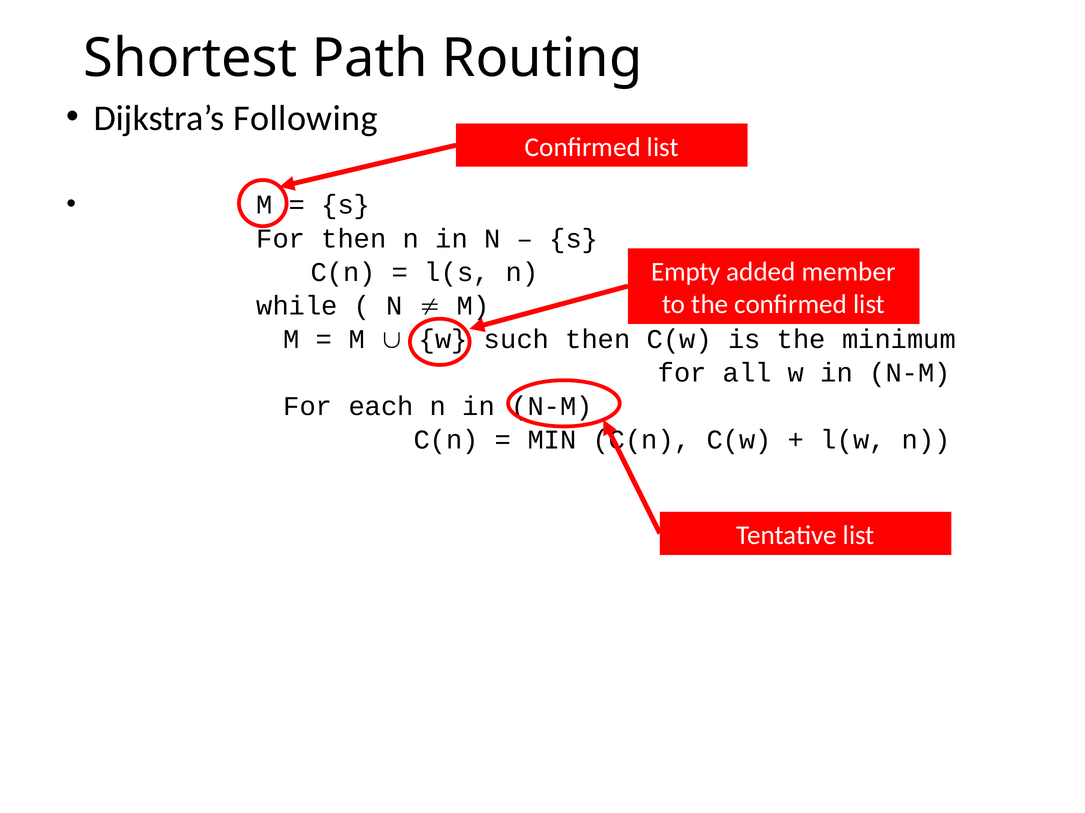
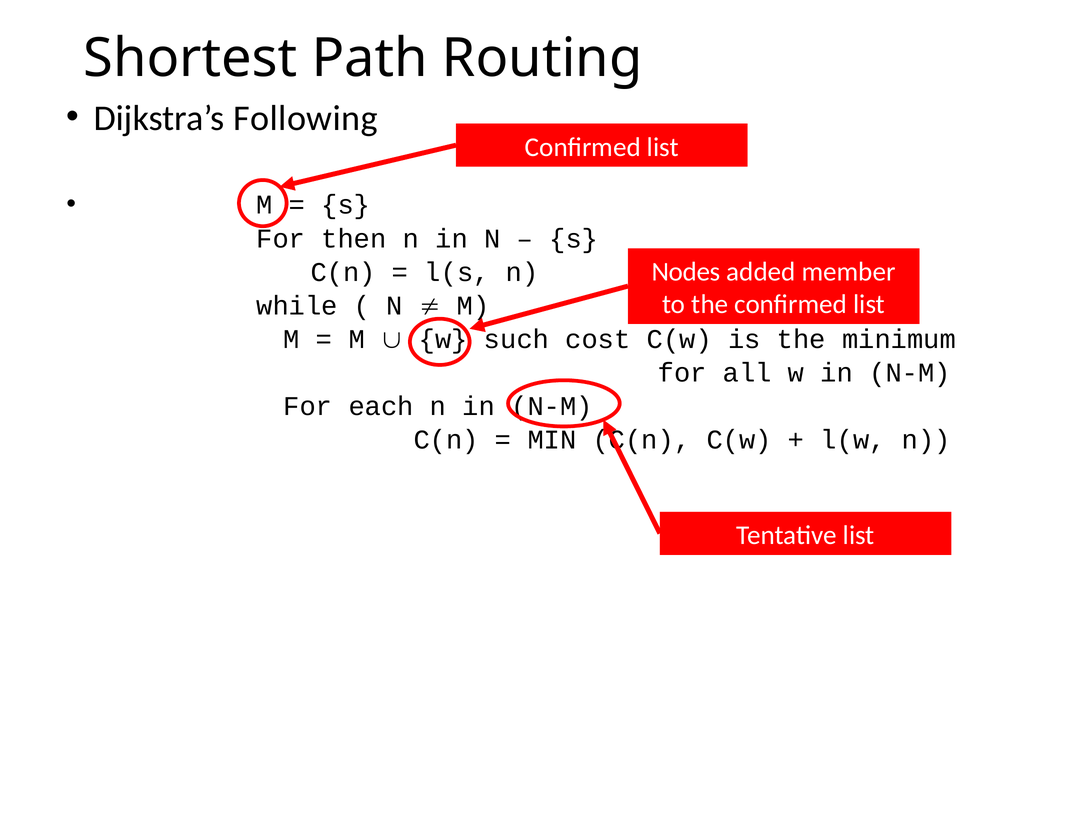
Empty: Empty -> Nodes
such then: then -> cost
